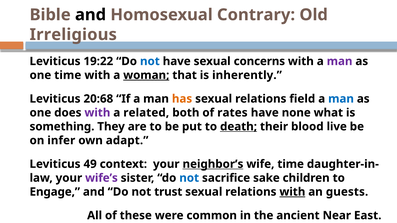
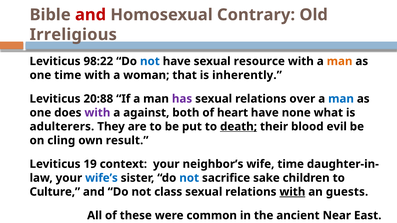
and at (91, 15) colour: black -> red
19:22: 19:22 -> 98:22
concerns: concerns -> resource
man at (340, 61) colour: purple -> orange
woman underline: present -> none
20:68: 20:68 -> 20:88
has colour: orange -> purple
field: field -> over
related: related -> against
rates: rates -> heart
something: something -> adulterers
live: live -> evil
infer: infer -> cling
adapt: adapt -> result
49: 49 -> 19
neighbor’s underline: present -> none
wife’s colour: purple -> blue
Engage: Engage -> Culture
trust: trust -> class
